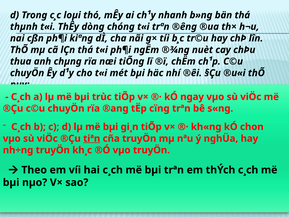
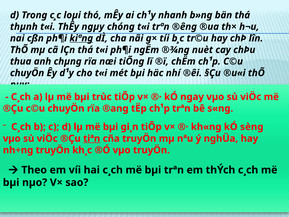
dòng: dòng -> ngµy
kiªng underline: none -> present
tËp cïng: cïng -> ch¹p
chon: chon -> sèng
